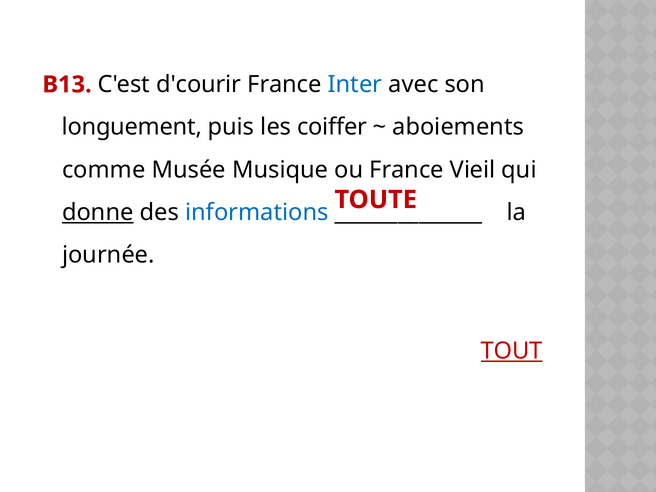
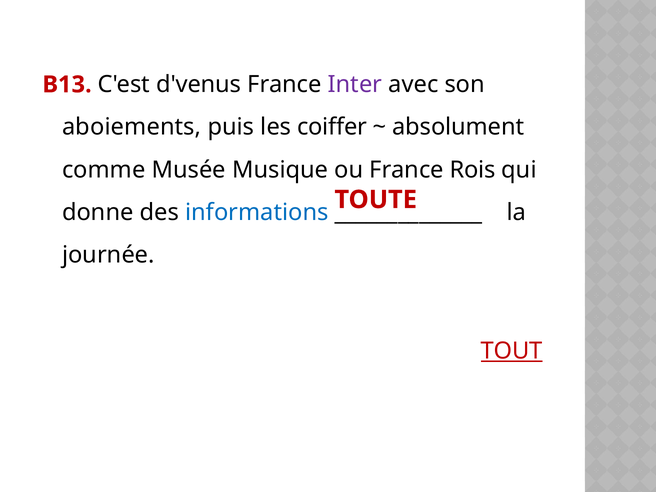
d'courir: d'courir -> d'venus
Inter colour: blue -> purple
longuement: longuement -> aboiements
aboiements: aboiements -> absolument
Vieil: Vieil -> Rois
donne underline: present -> none
